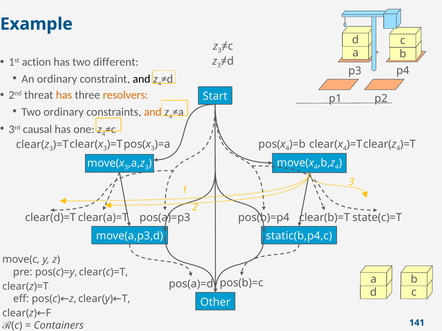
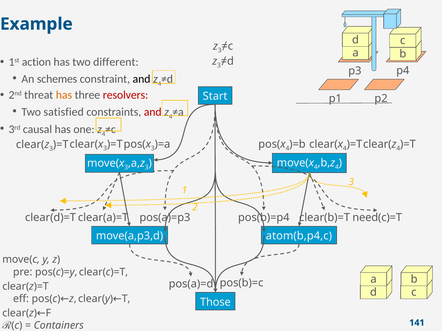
An ordinary: ordinary -> schemes
resolvers colour: orange -> red
Two ordinary: ordinary -> satisfied
and at (153, 112) colour: orange -> red
state(c)=T: state(c)=T -> need(c)=T
static(b,p4,c: static(b,p4,c -> atom(b,p4,c
Other: Other -> Those
